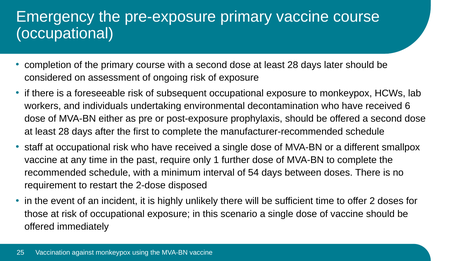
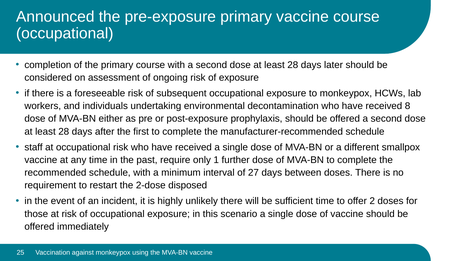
Emergency: Emergency -> Announced
6: 6 -> 8
54: 54 -> 27
